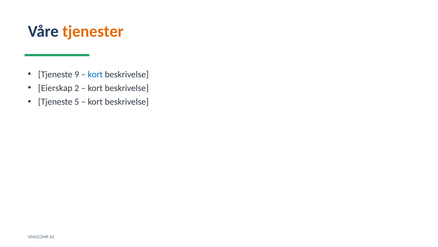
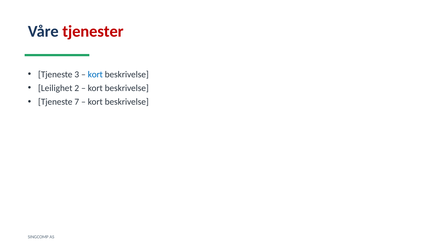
tjenester colour: orange -> red
9: 9 -> 3
Eierskap: Eierskap -> Leilighet
5: 5 -> 7
